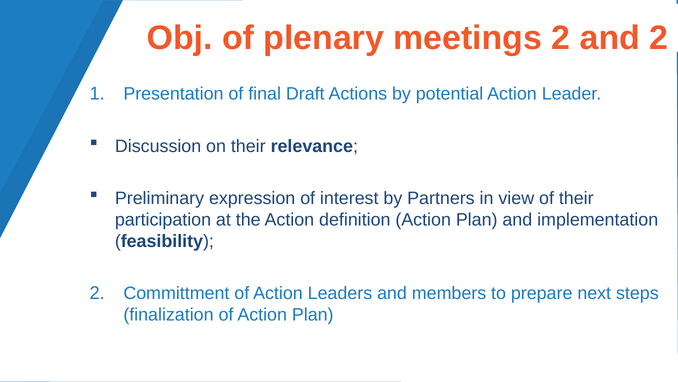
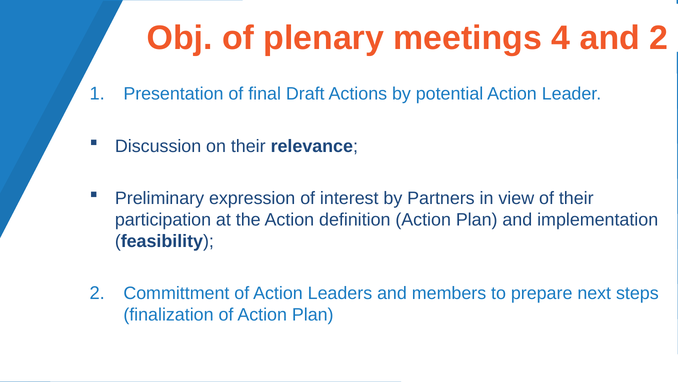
meetings 2: 2 -> 4
